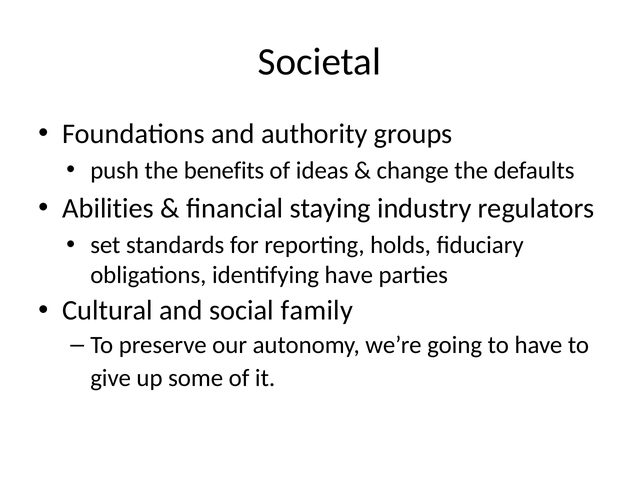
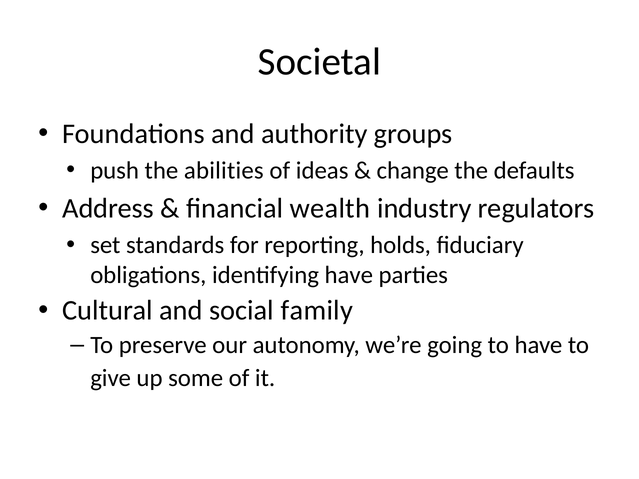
benefits: benefits -> abilities
Abilities: Abilities -> Address
staying: staying -> wealth
